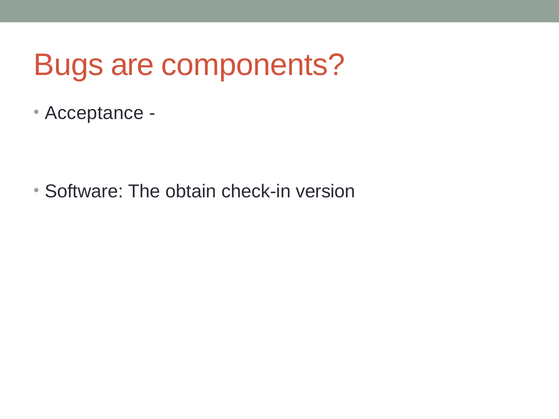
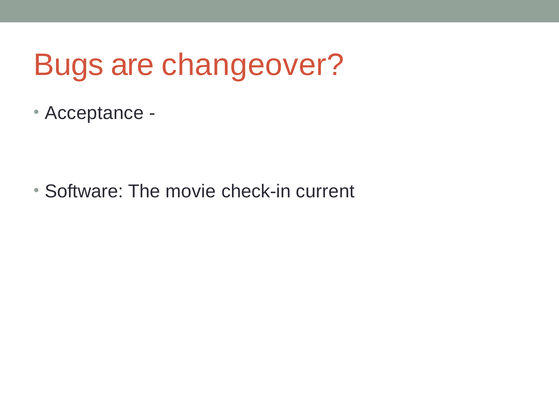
components: components -> changeover
obtain: obtain -> movie
version: version -> current
